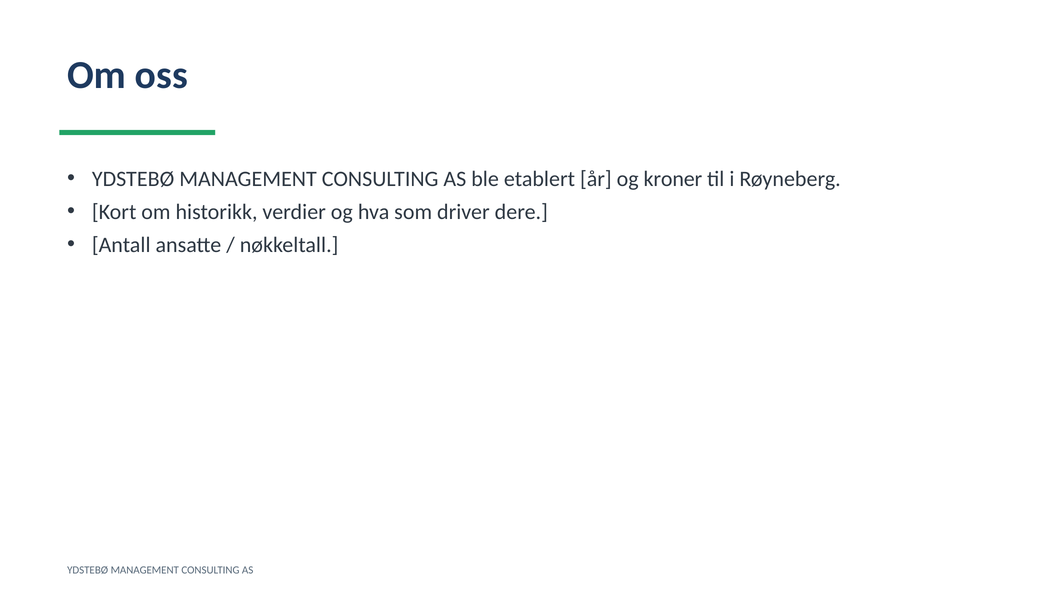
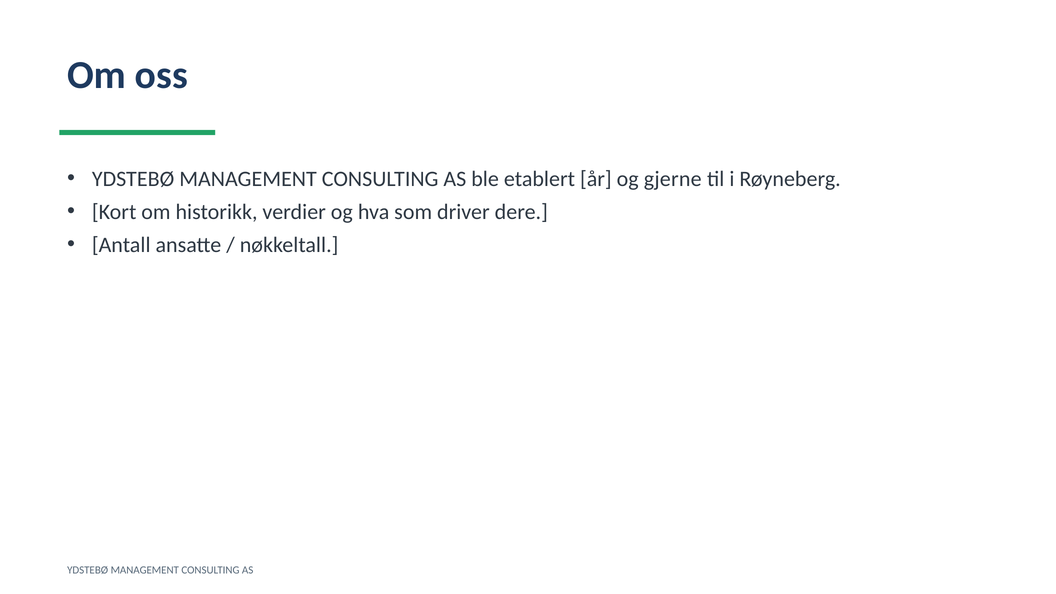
kroner: kroner -> gjerne
